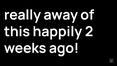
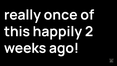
away: away -> once
